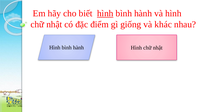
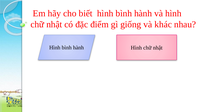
hình at (105, 14) underline: present -> none
